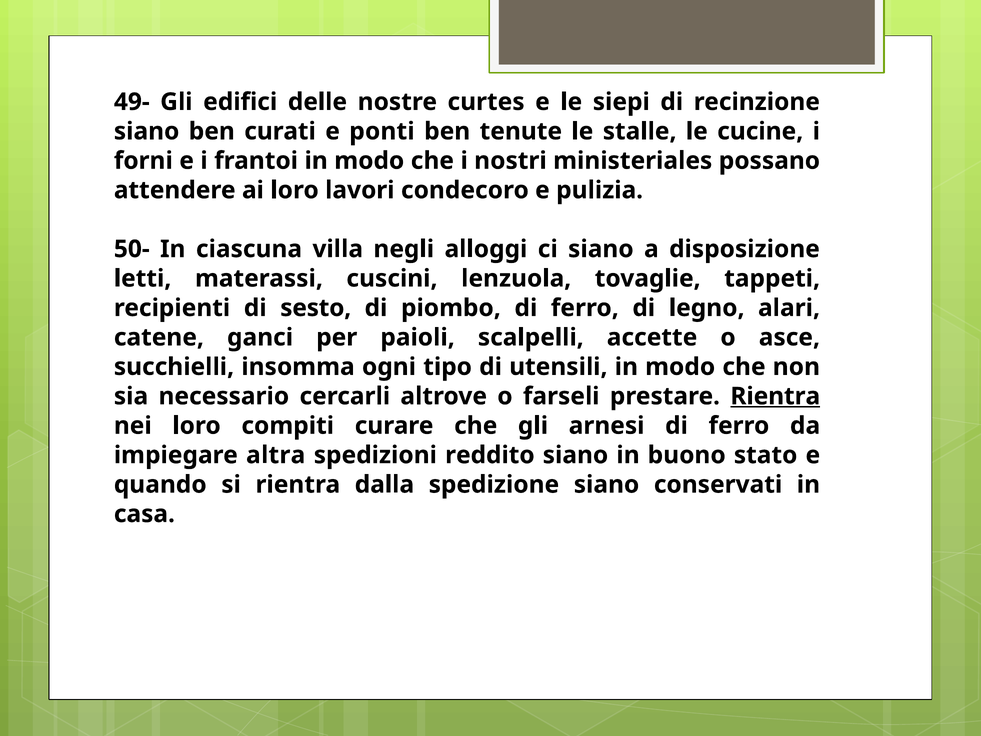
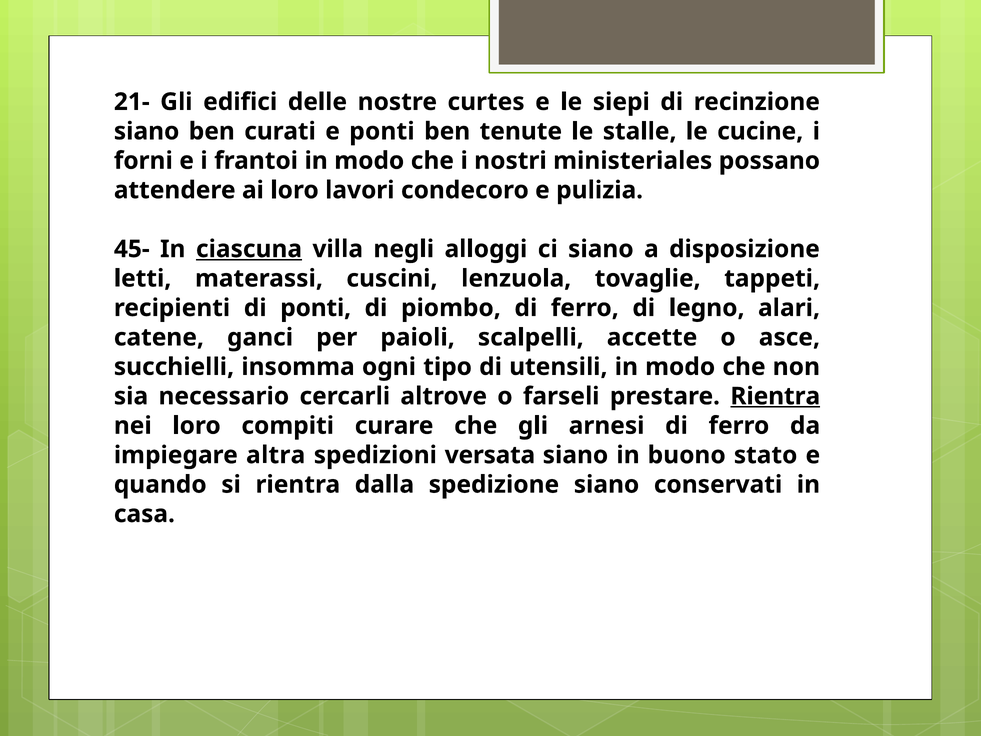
49-: 49- -> 21-
50-: 50- -> 45-
ciascuna underline: none -> present
di sesto: sesto -> ponti
reddito: reddito -> versata
